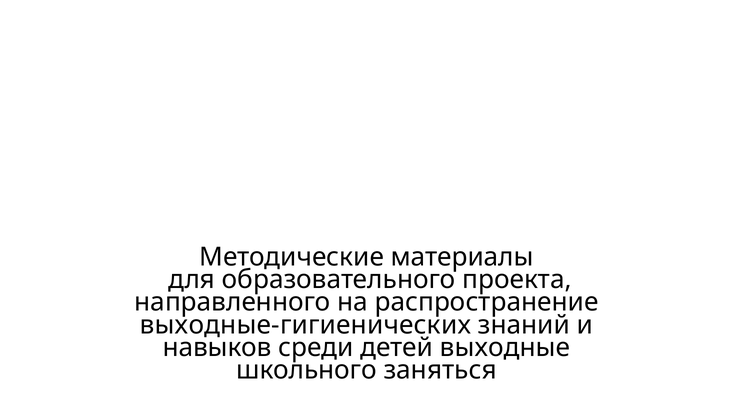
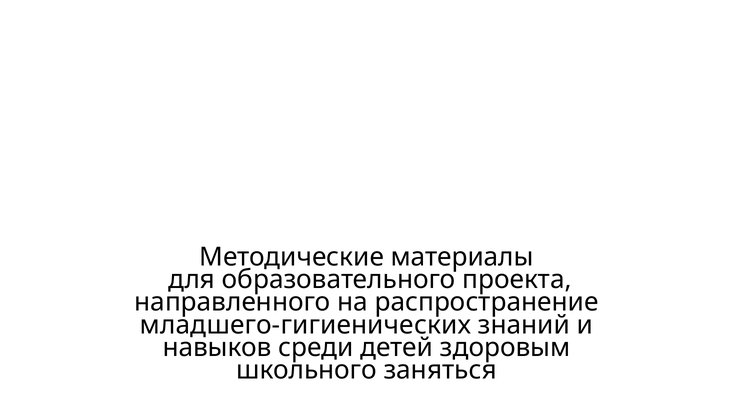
выходные-гигиенических: выходные-гигиенических -> младшего-гигиенических
выходные: выходные -> здоровым
